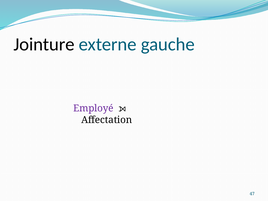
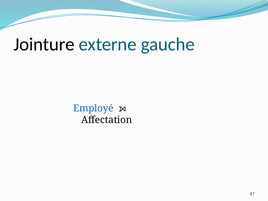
Employé colour: purple -> blue
